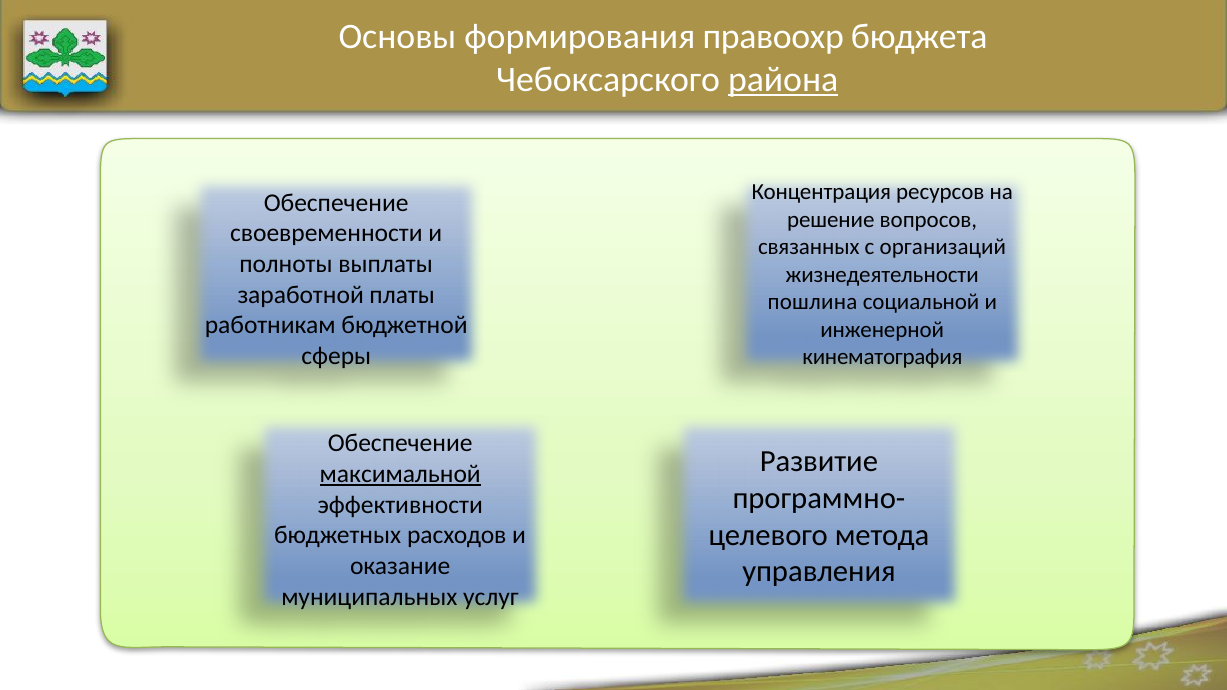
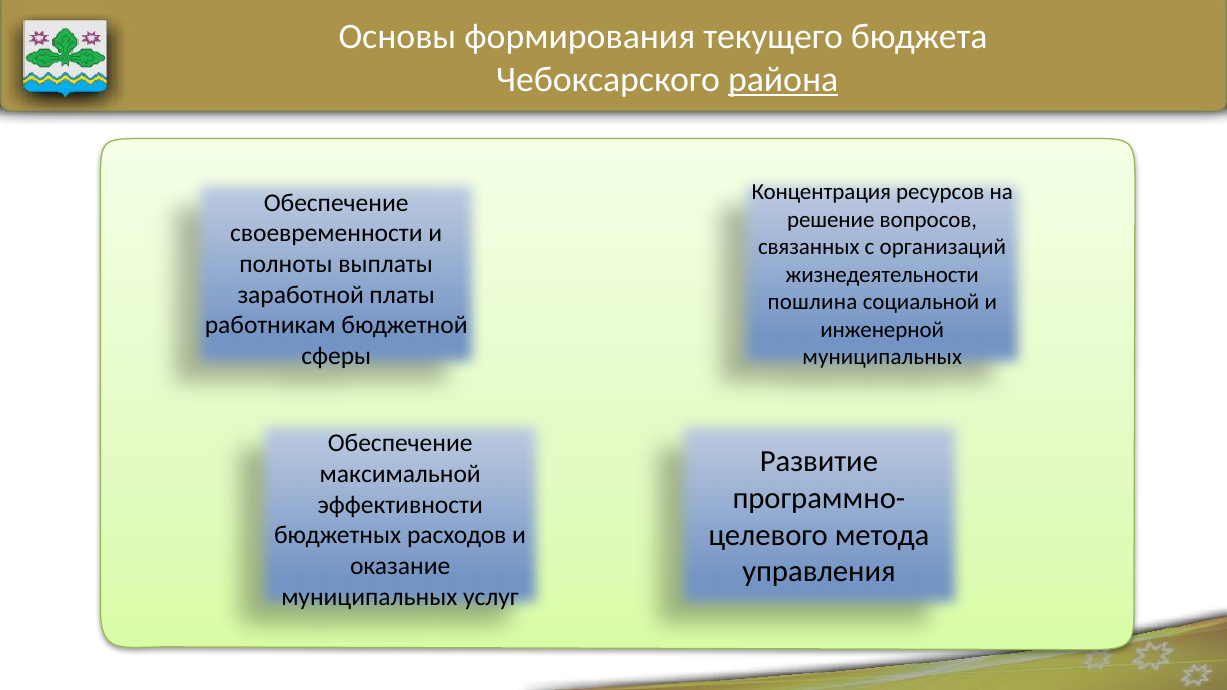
правоохр: правоохр -> текущего
кинематография at (882, 357): кинематография -> муниципальных
максимальной underline: present -> none
